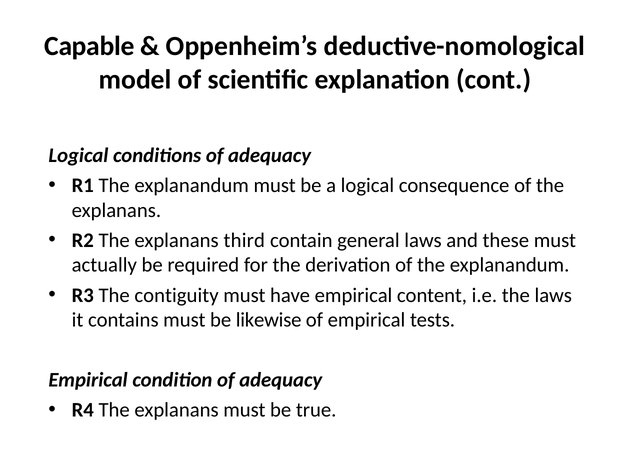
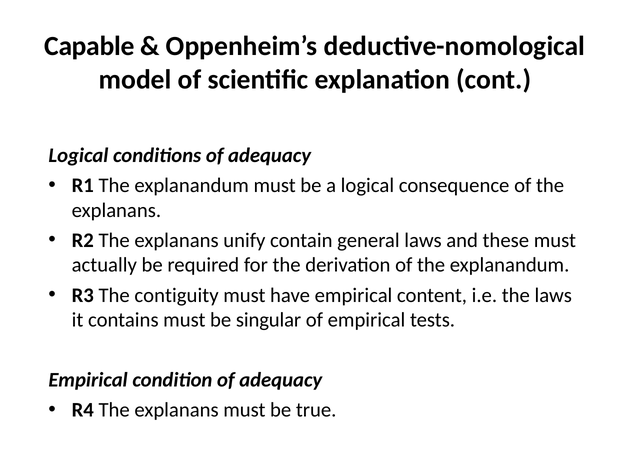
third: third -> unify
likewise: likewise -> singular
